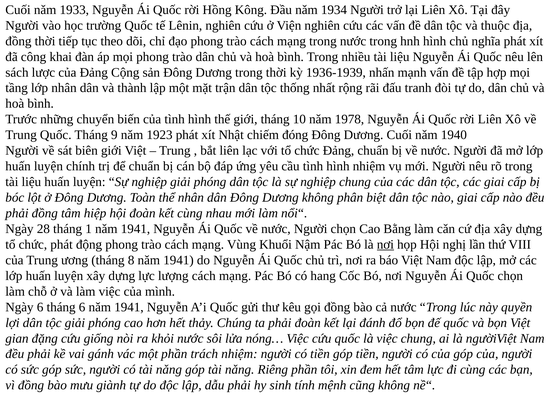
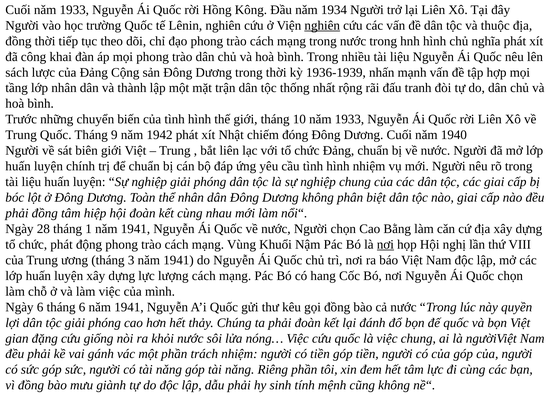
nghiên at (322, 25) underline: none -> present
10 nǎm 1978: 1978 -> 1933
1923: 1923 -> 1942
8: 8 -> 3
